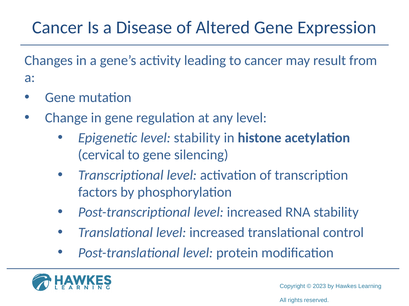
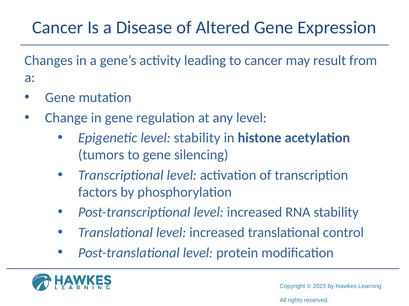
cervical: cervical -> tumors
